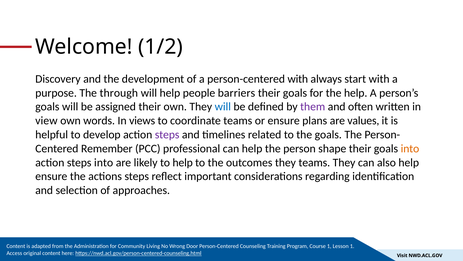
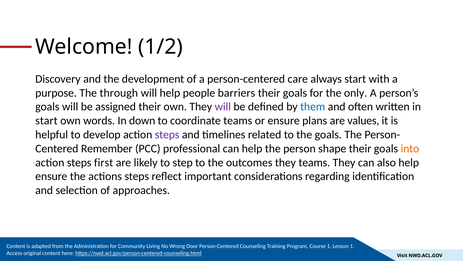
person-centered with: with -> care
the help: help -> only
will at (223, 107) colour: blue -> purple
them colour: purple -> blue
view at (46, 120): view -> start
views: views -> down
steps into: into -> first
to help: help -> step
